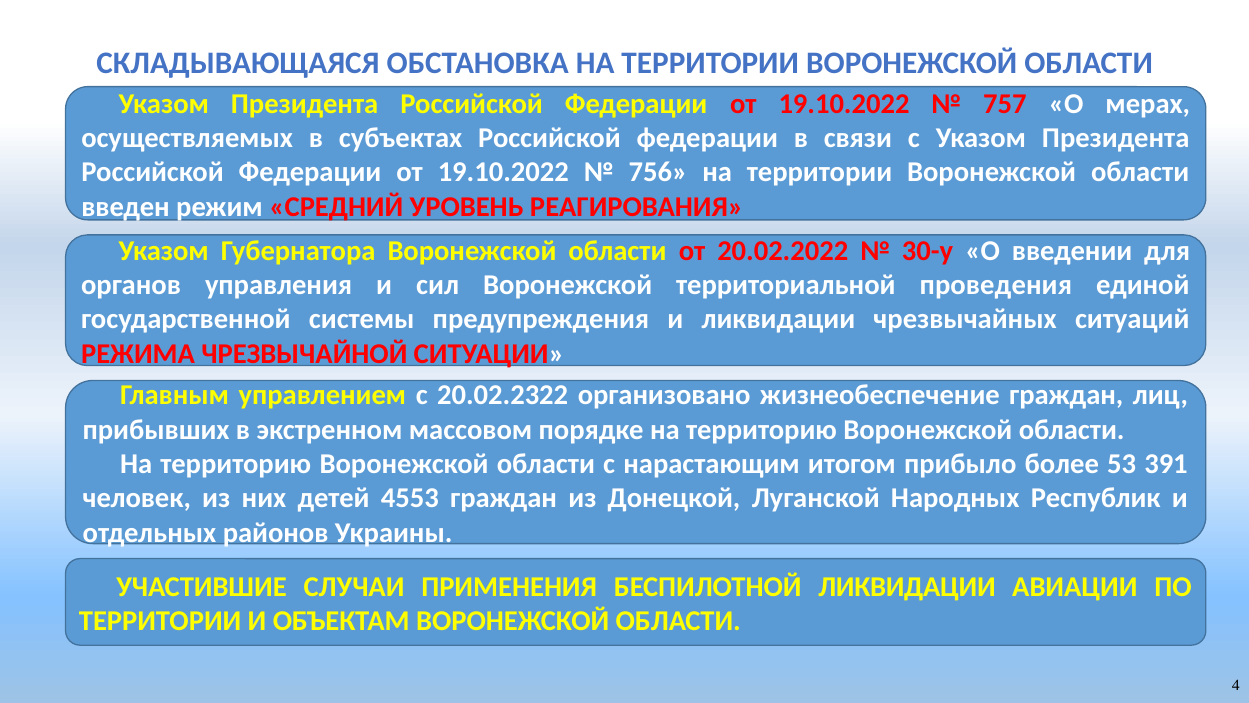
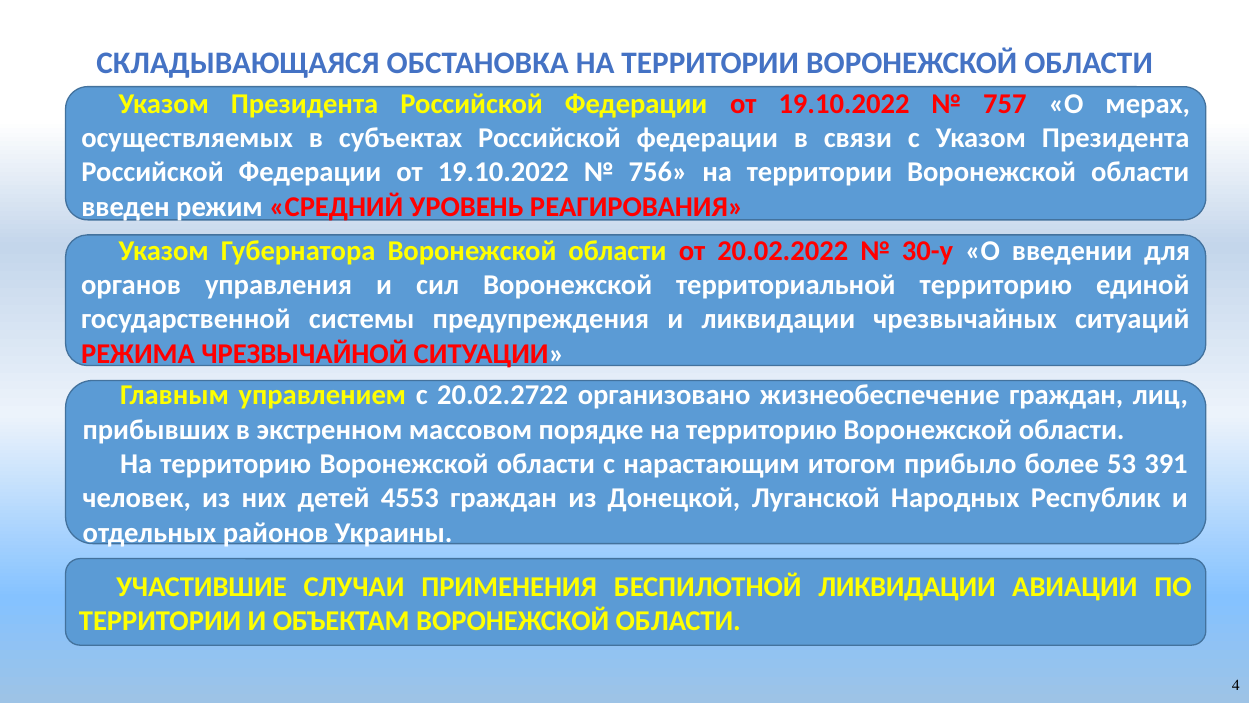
территориальной проведения: проведения -> территорию
20.02.2322: 20.02.2322 -> 20.02.2722
